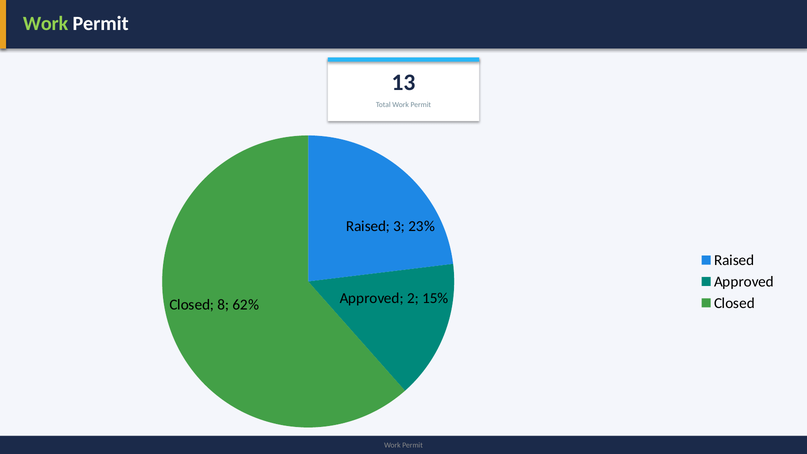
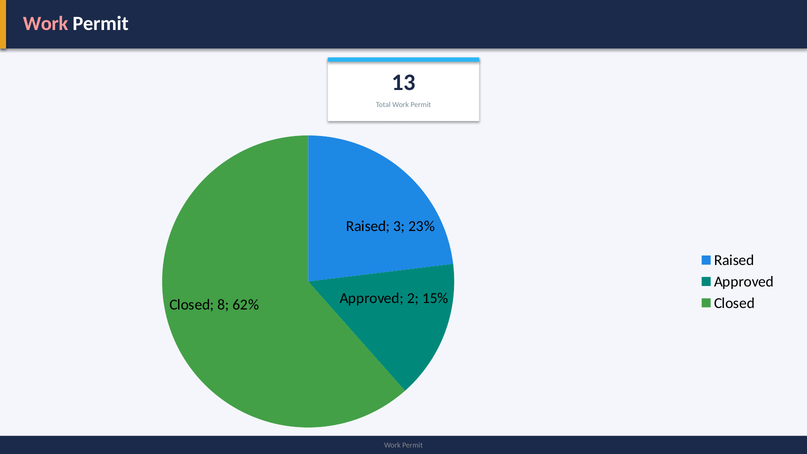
Work at (46, 24) colour: light green -> pink
